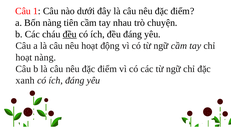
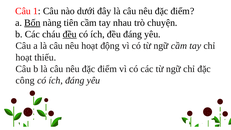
Bốn underline: none -> present
hoạt nàng: nàng -> thiếu
xanh: xanh -> công
